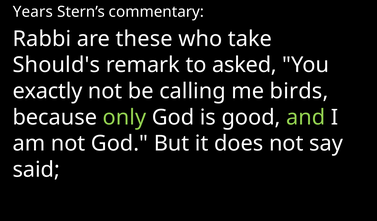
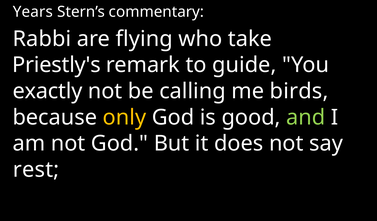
these: these -> flying
Should's: Should's -> Priestly's
asked: asked -> guide
only colour: light green -> yellow
said: said -> rest
